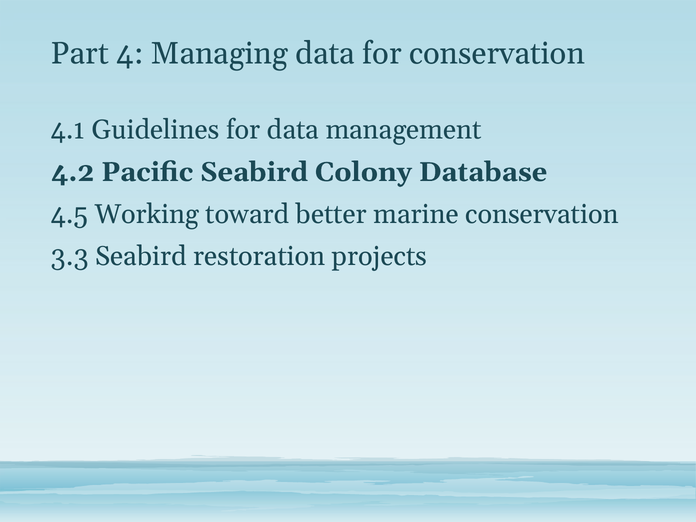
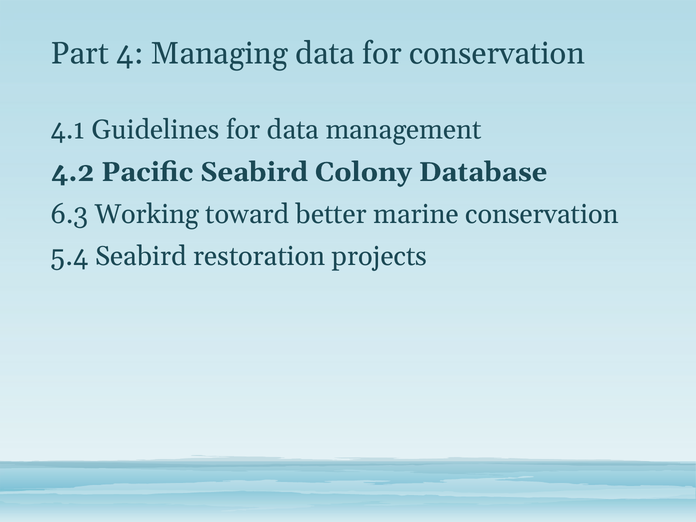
4.5: 4.5 -> 6.3
3.3: 3.3 -> 5.4
